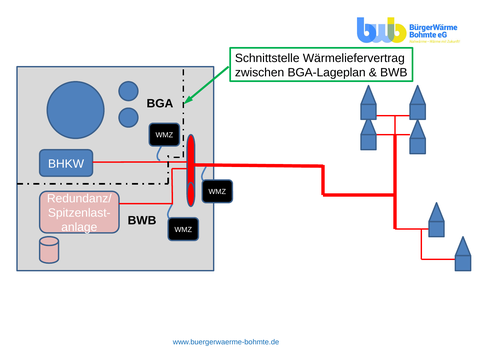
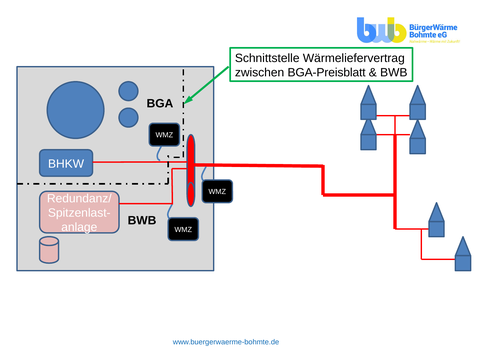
BGA-Lageplan: BGA-Lageplan -> BGA-Preisblatt
